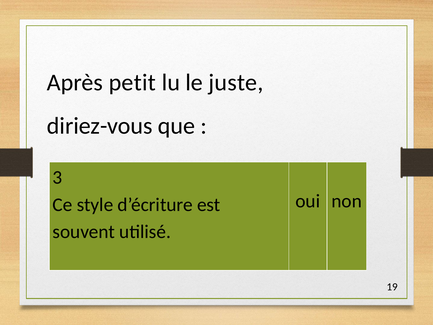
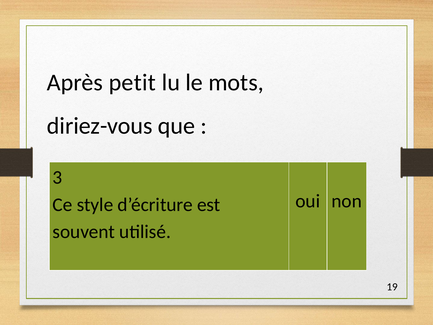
juste: juste -> mots
